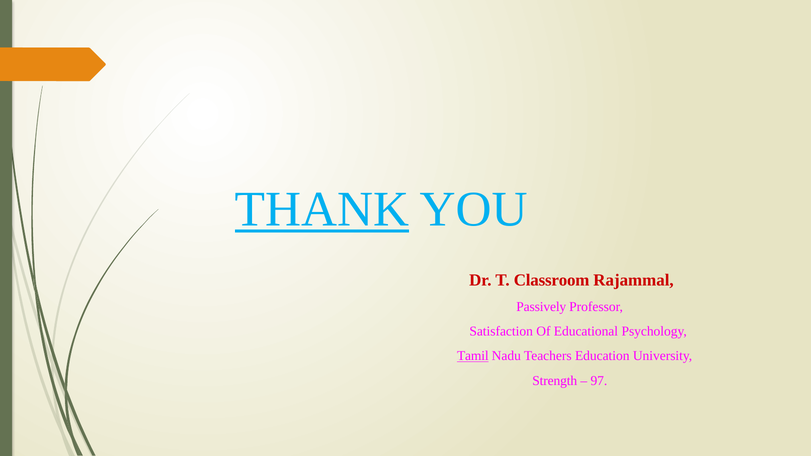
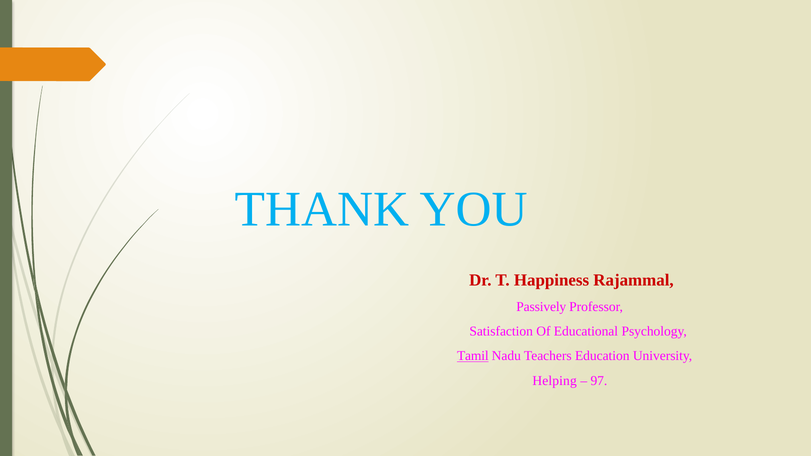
THANK underline: present -> none
Classroom: Classroom -> Happiness
Strength: Strength -> Helping
